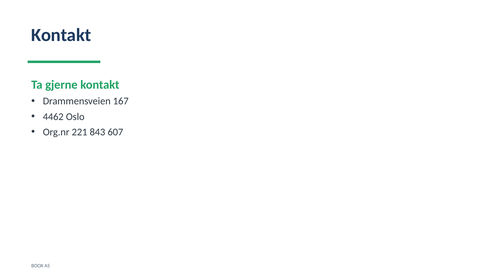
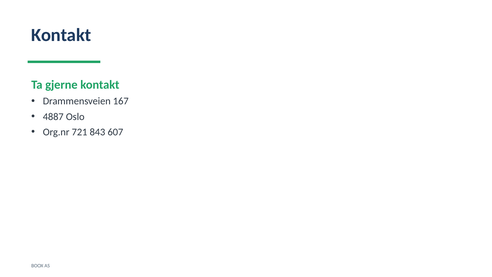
4462: 4462 -> 4887
221: 221 -> 721
